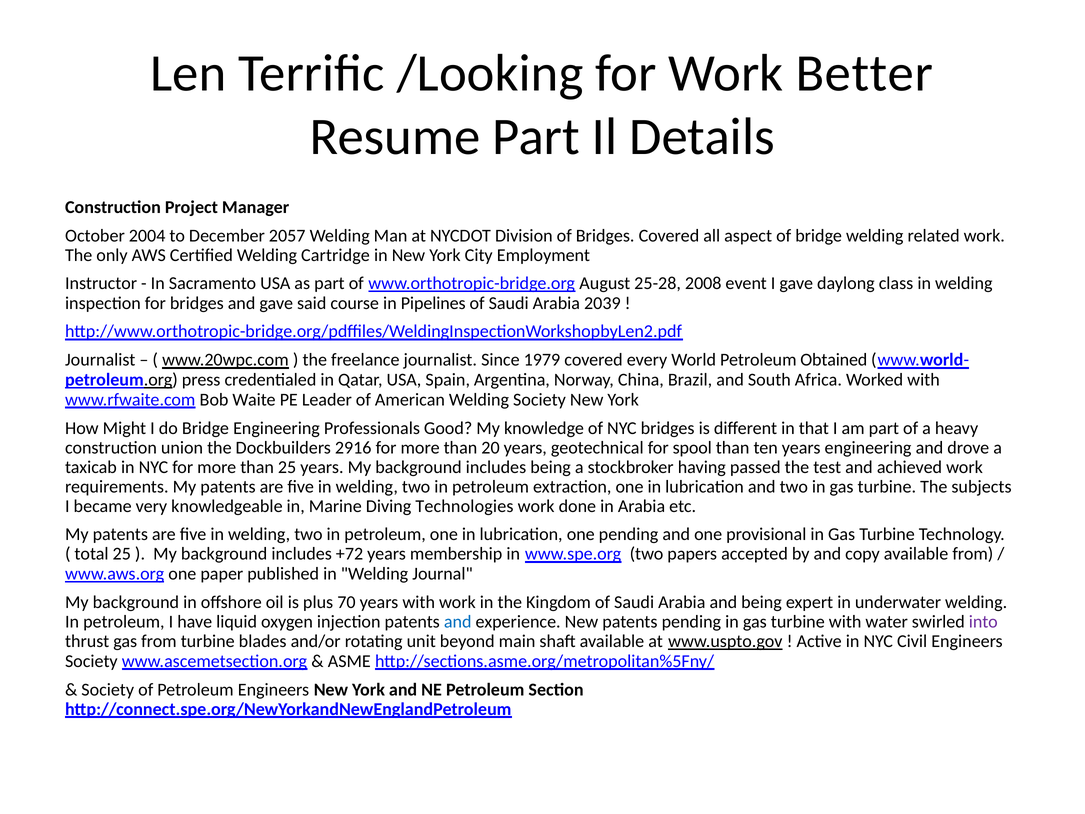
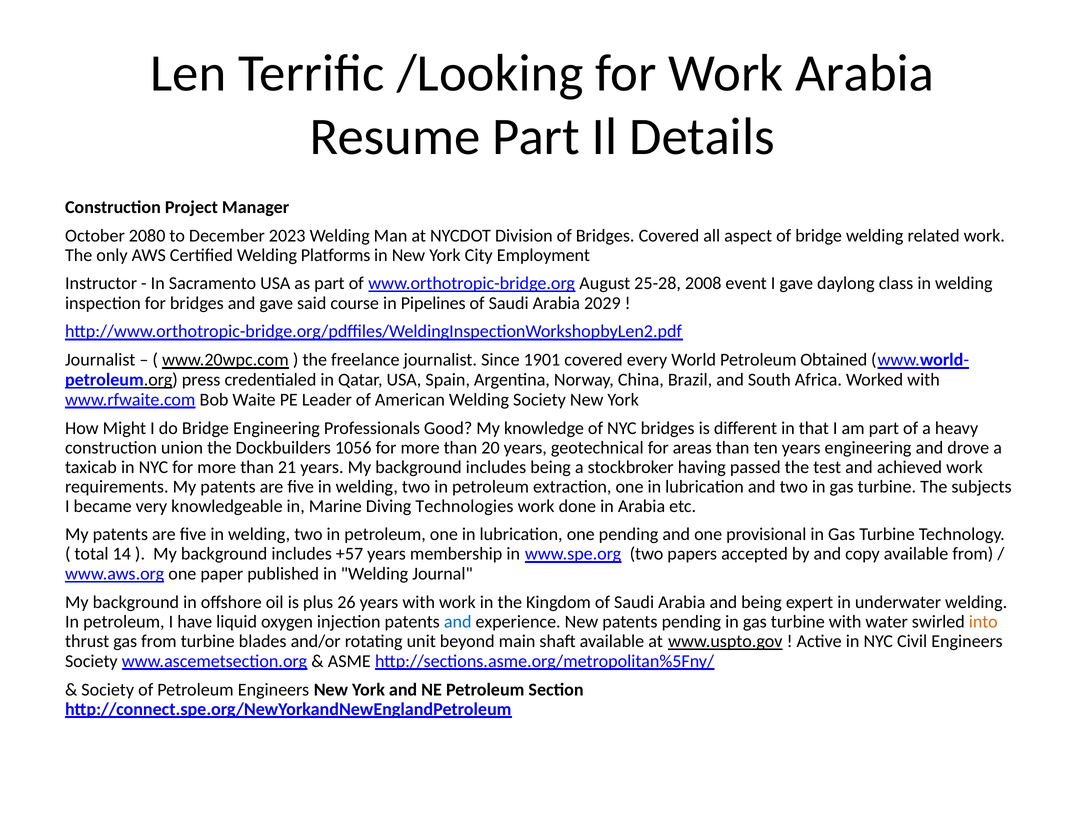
Work Better: Better -> Arabia
2004: 2004 -> 2080
2057: 2057 -> 2023
Cartridge: Cartridge -> Platforms
2039: 2039 -> 2029
1979: 1979 -> 1901
2916: 2916 -> 1056
spool: spool -> areas
than 25: 25 -> 21
total 25: 25 -> 14
+72: +72 -> +57
70: 70 -> 26
into colour: purple -> orange
